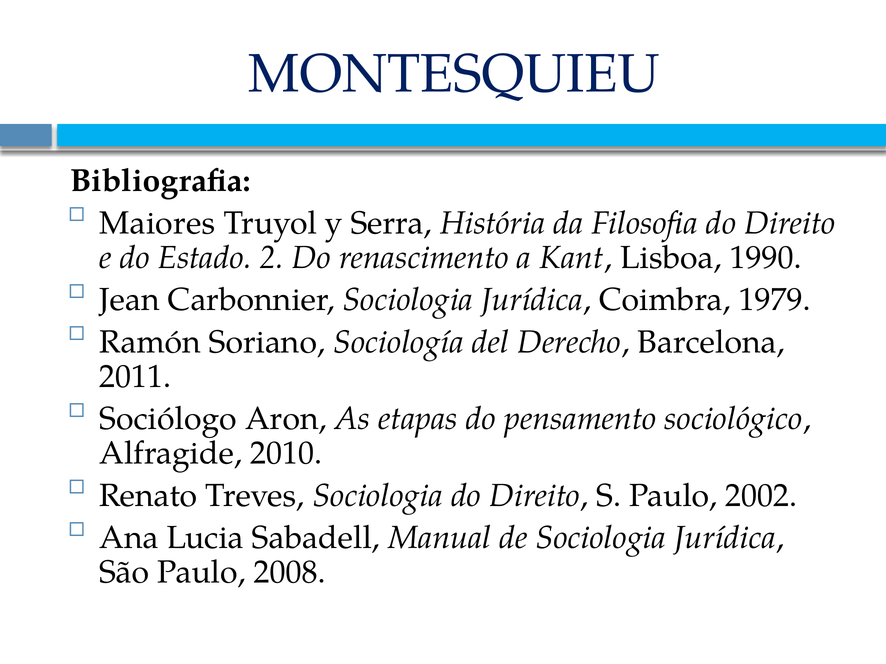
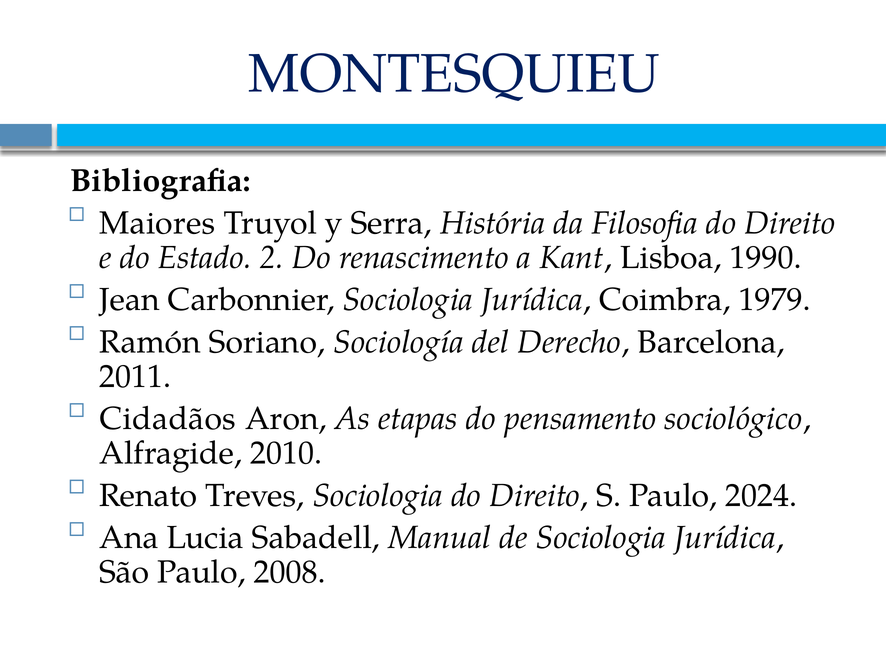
Sociólogo: Sociólogo -> Cidadãos
2002: 2002 -> 2024
